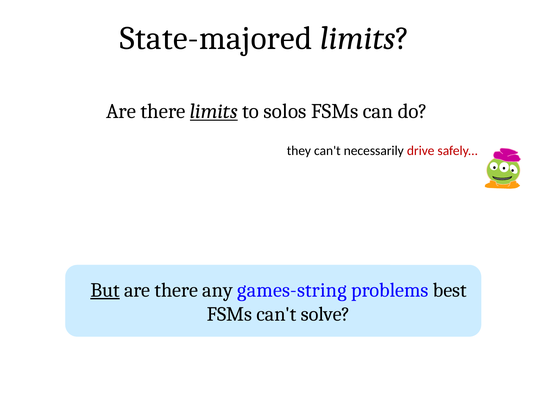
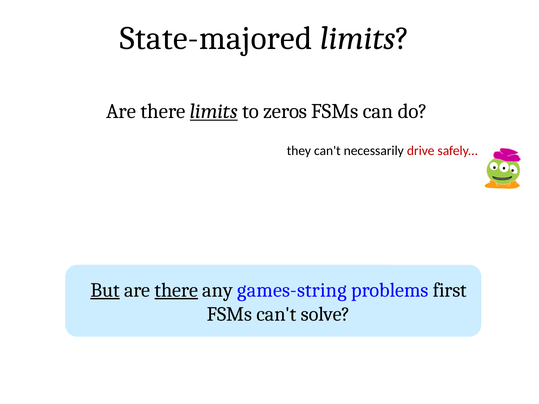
solos: solos -> zeros
there at (176, 290) underline: none -> present
best: best -> first
